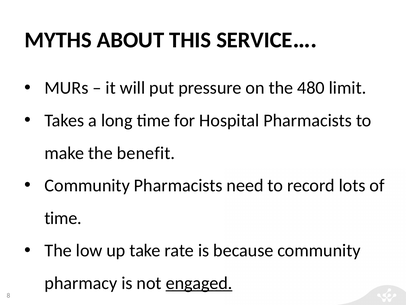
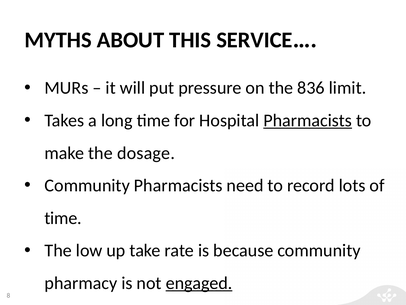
480: 480 -> 836
Pharmacists at (308, 120) underline: none -> present
benefit: benefit -> dosage
